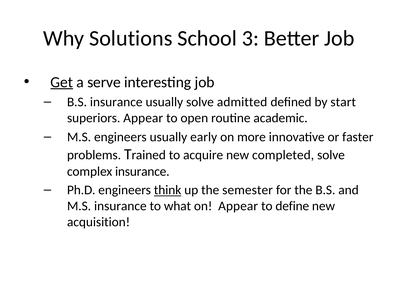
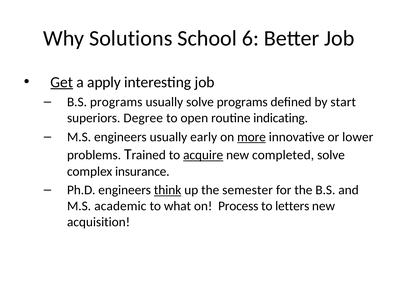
3: 3 -> 6
serve: serve -> apply
B.S insurance: insurance -> programs
solve admitted: admitted -> programs
superiors Appear: Appear -> Degree
academic: academic -> indicating
more underline: none -> present
faster: faster -> lower
acquire underline: none -> present
M.S insurance: insurance -> academic
on Appear: Appear -> Process
define: define -> letters
